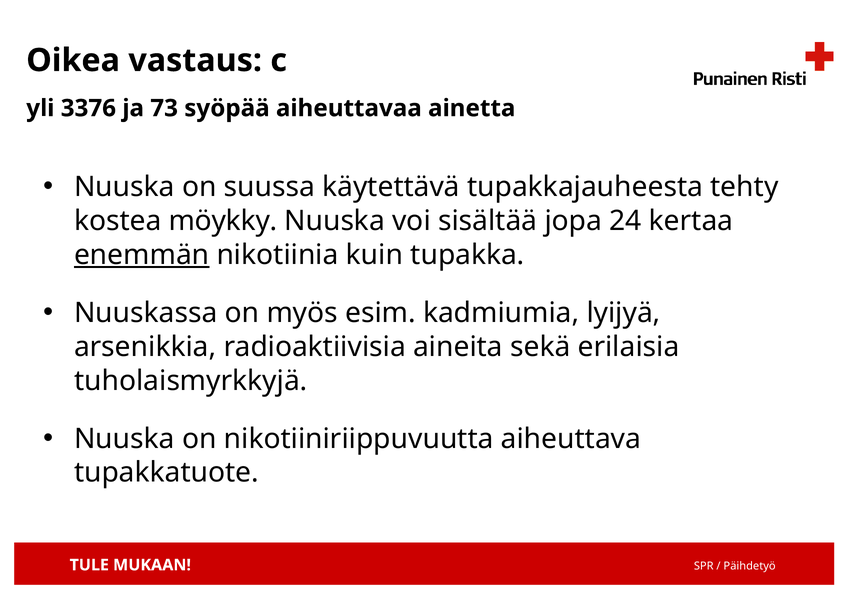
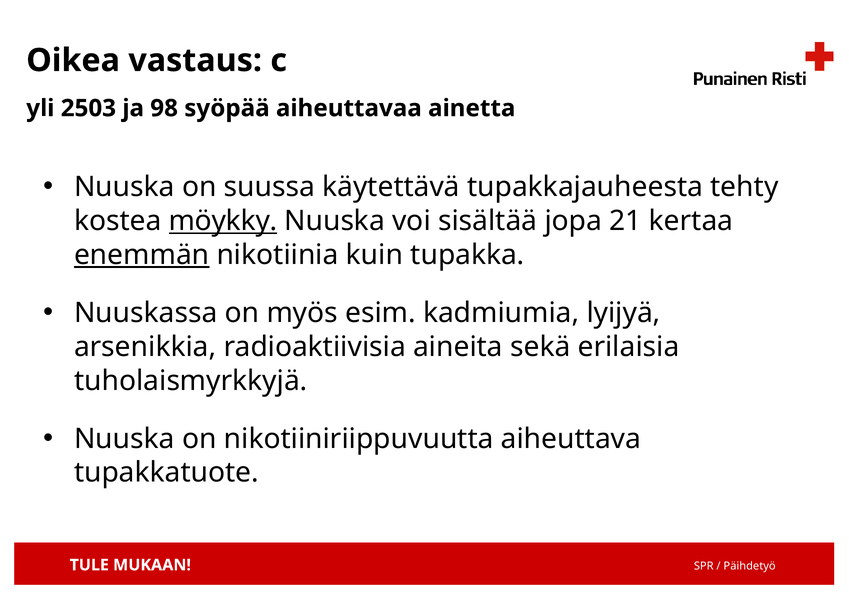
3376: 3376 -> 2503
73: 73 -> 98
möykky underline: none -> present
24: 24 -> 21
